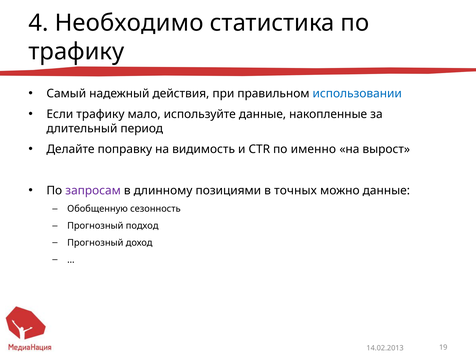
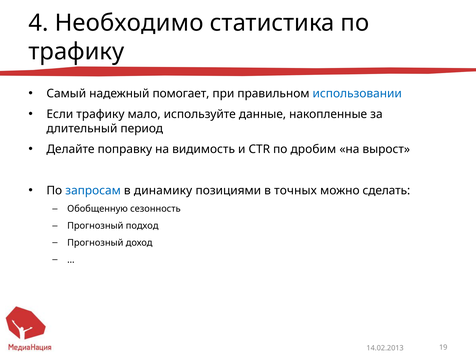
действия: действия -> помогает
именно: именно -> дробим
запросам colour: purple -> blue
длинному: длинному -> динамику
можно данные: данные -> сделать
